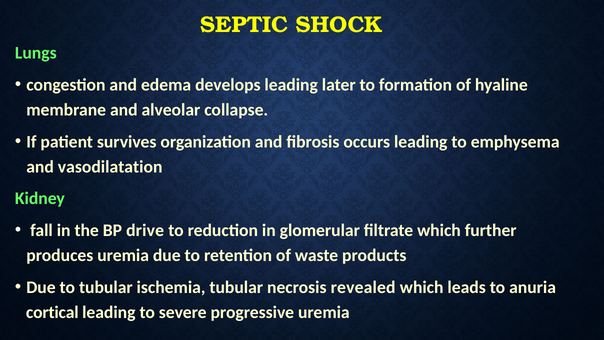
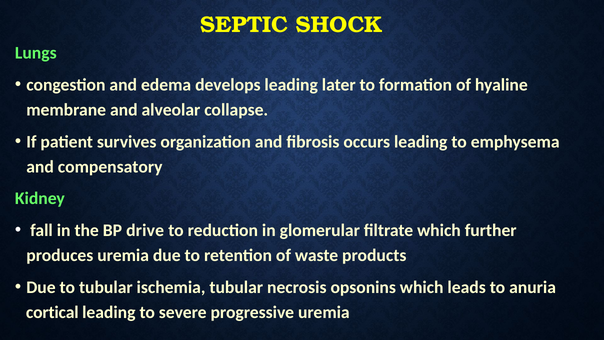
vasodilatation: vasodilatation -> compensatory
revealed: revealed -> opsonins
